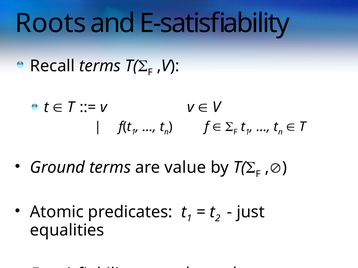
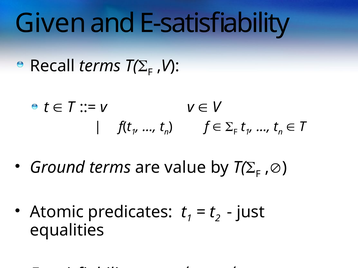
Roots: Roots -> Given
